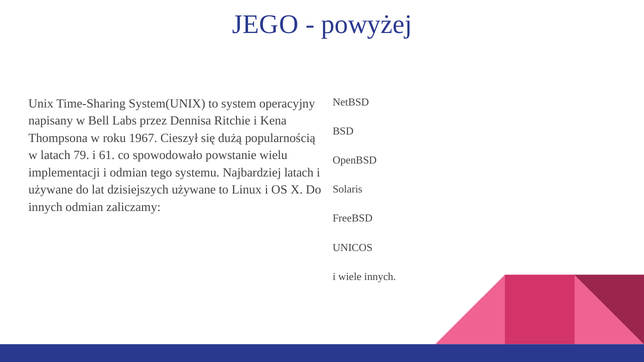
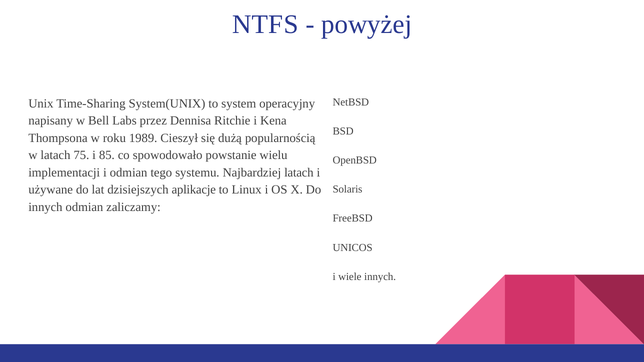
JEGO: JEGO -> NTFS
1967: 1967 -> 1989
79: 79 -> 75
61: 61 -> 85
dzisiejszych używane: używane -> aplikacje
